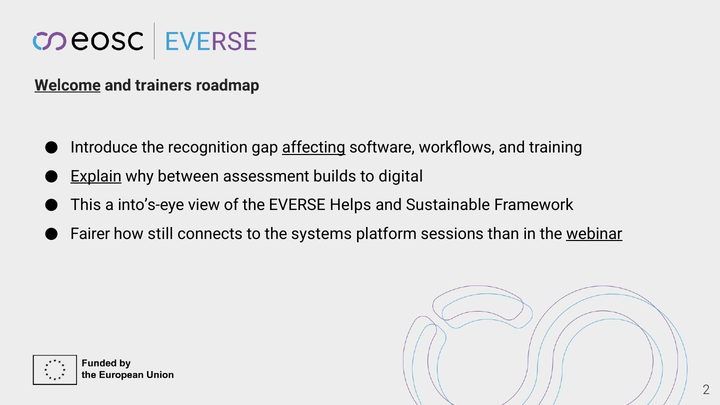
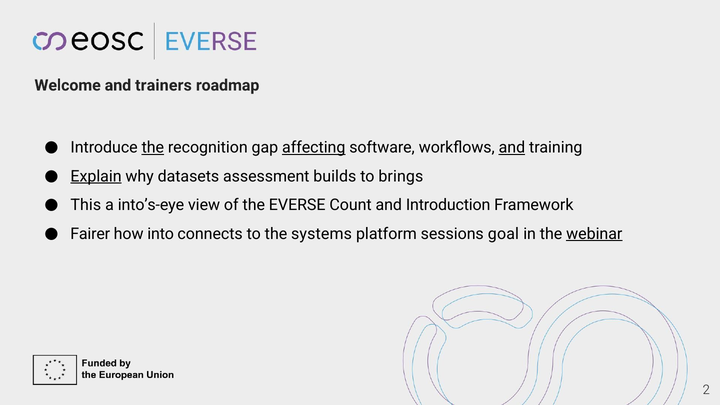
Welcome underline: present -> none
the at (153, 148) underline: none -> present
and at (512, 148) underline: none -> present
between: between -> datasets
digital: digital -> brings
Helps: Helps -> Count
Sustainable: Sustainable -> Introduction
still: still -> into
than: than -> goal
